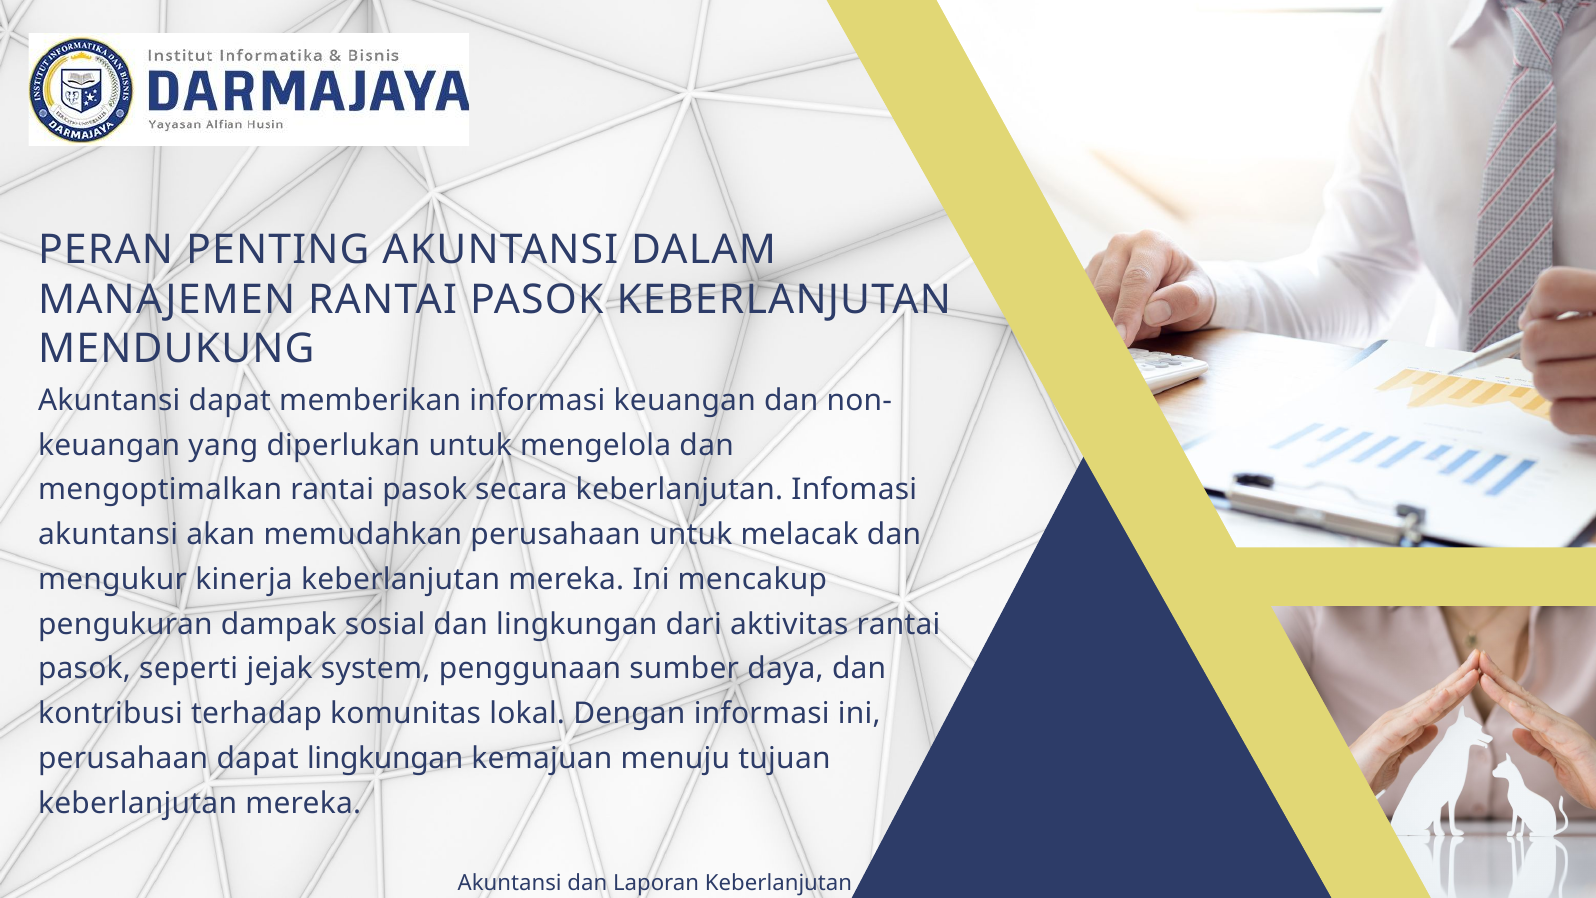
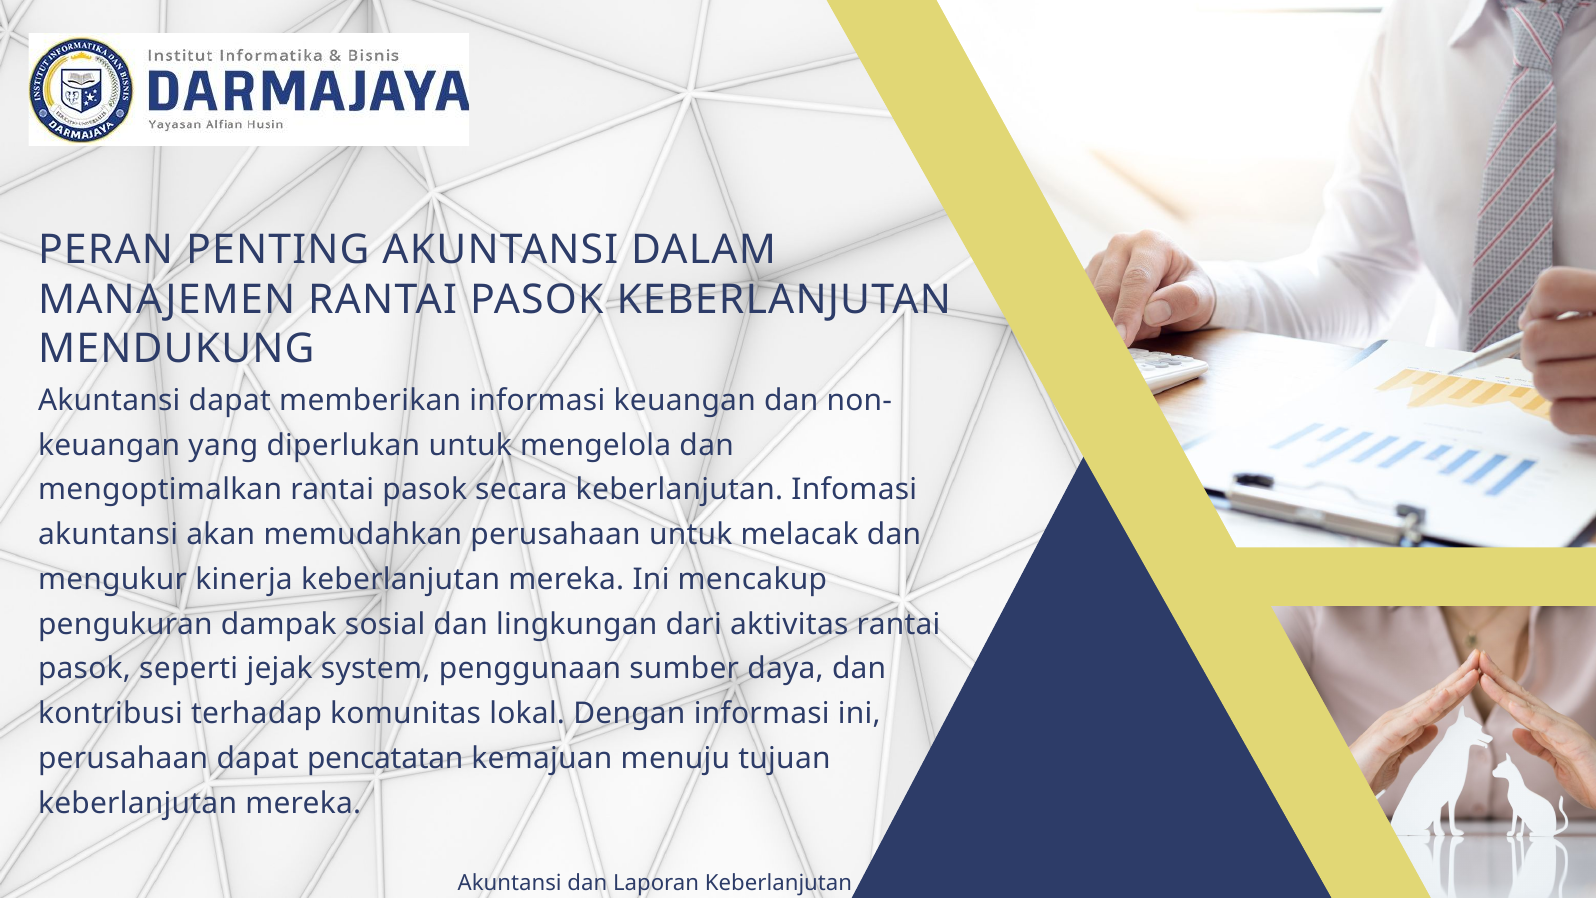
dapat lingkungan: lingkungan -> pencatatan
